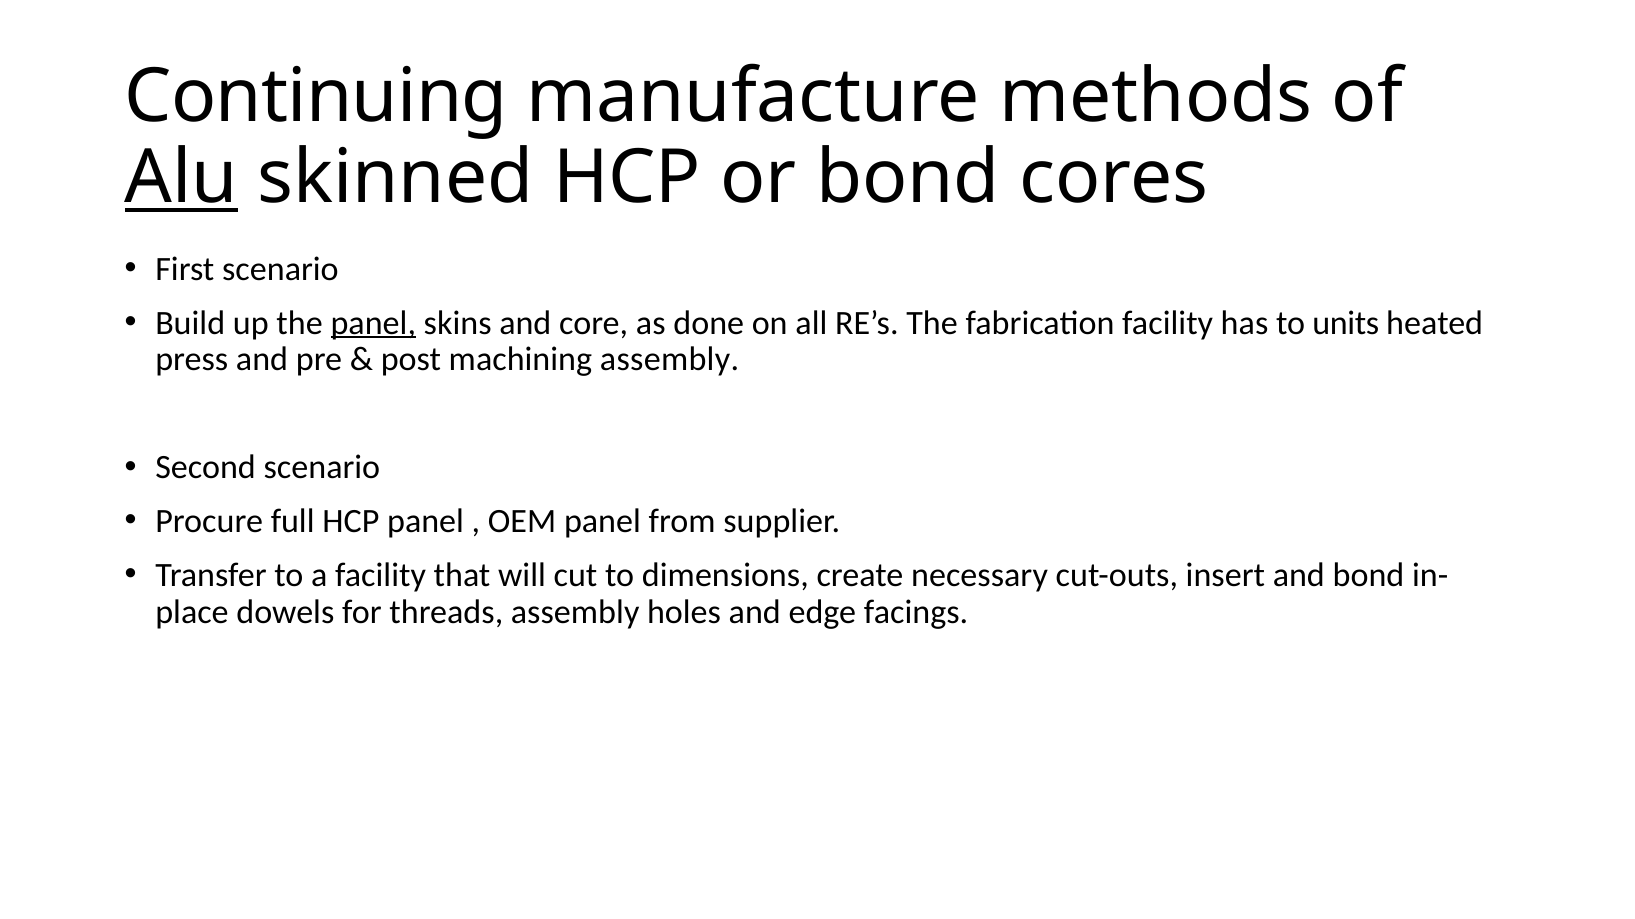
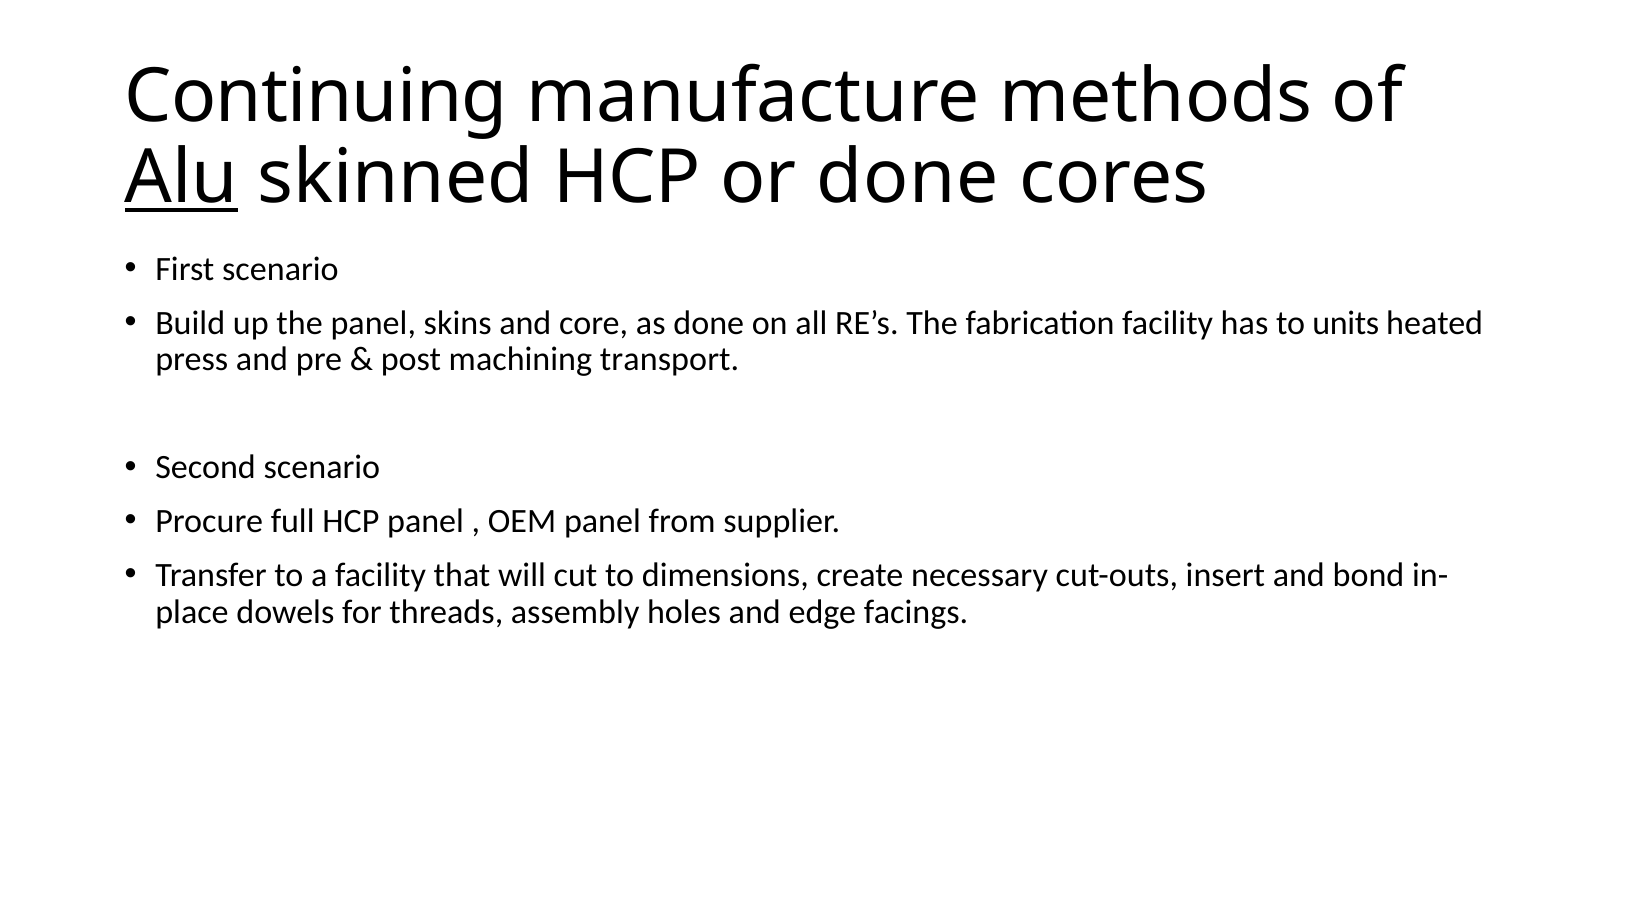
or bond: bond -> done
panel at (373, 323) underline: present -> none
machining assembly: assembly -> transport
